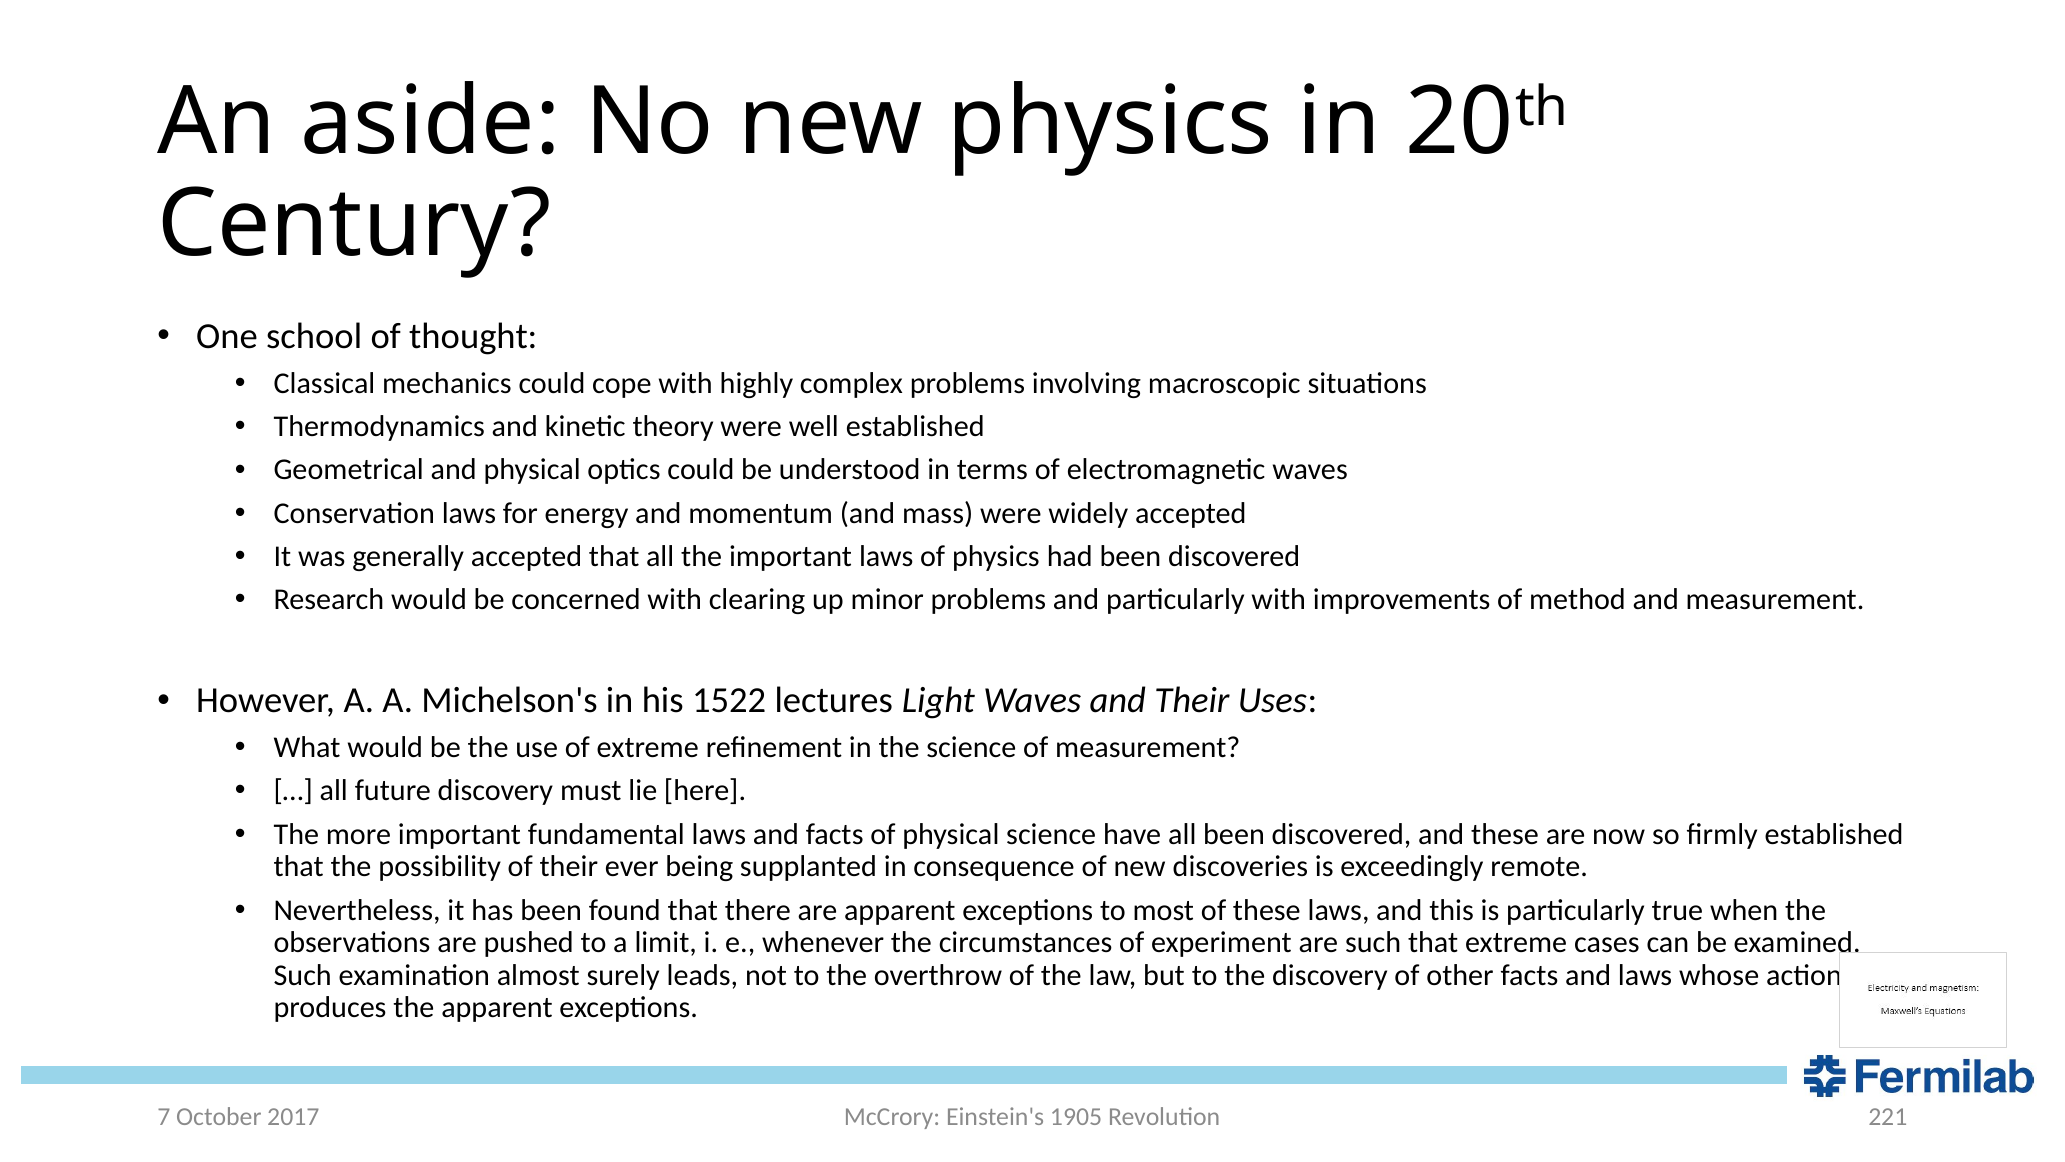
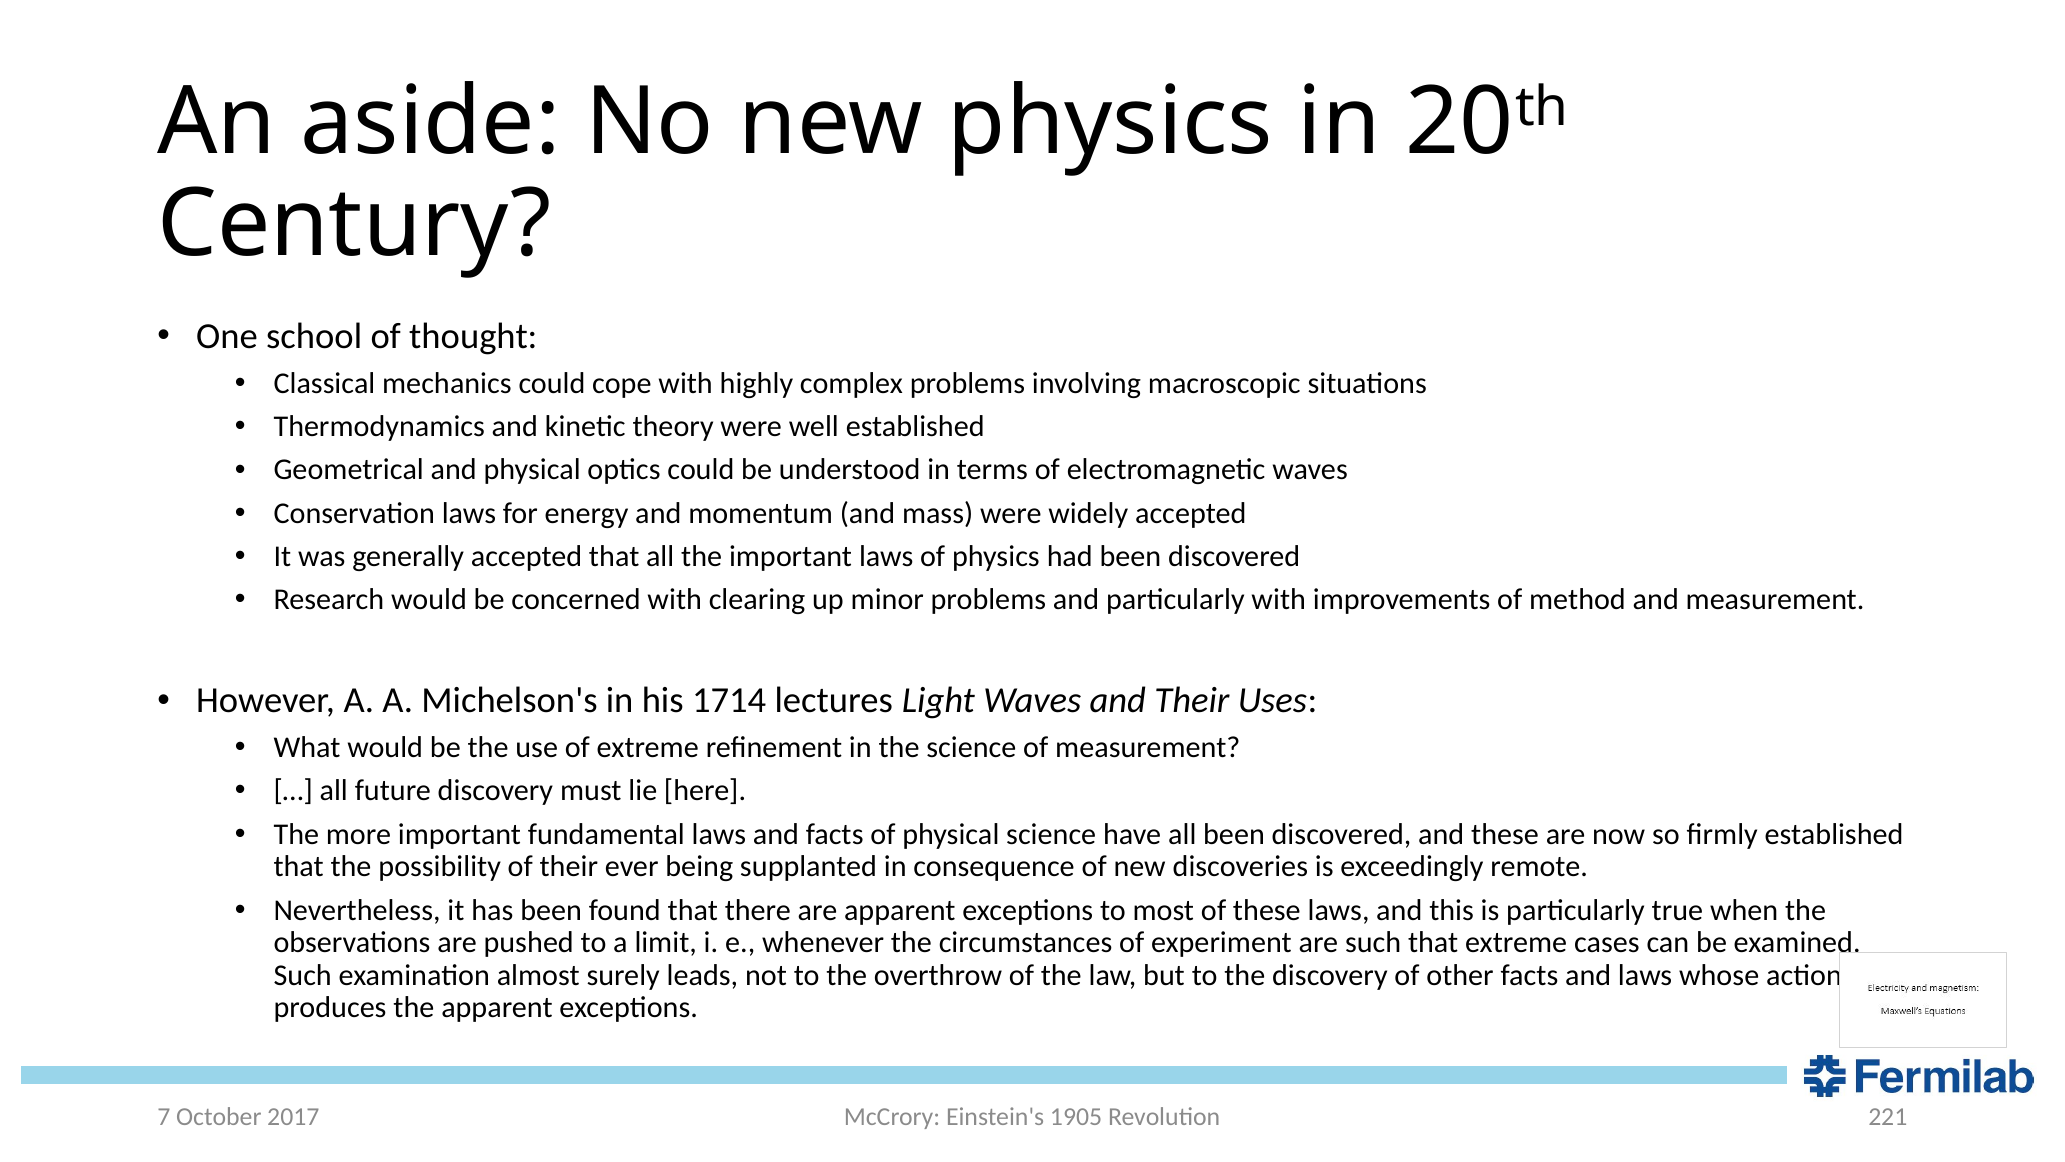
1522: 1522 -> 1714
